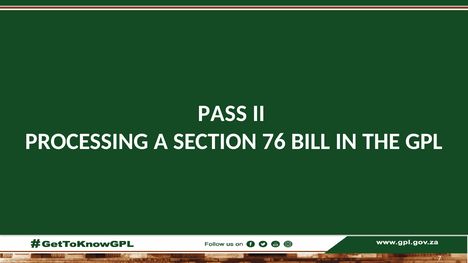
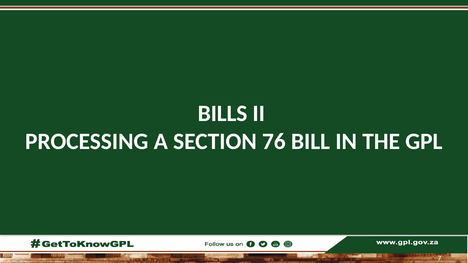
PASS: PASS -> BILLS
